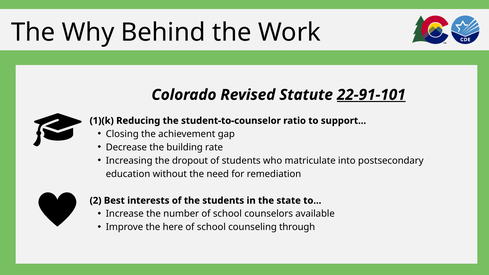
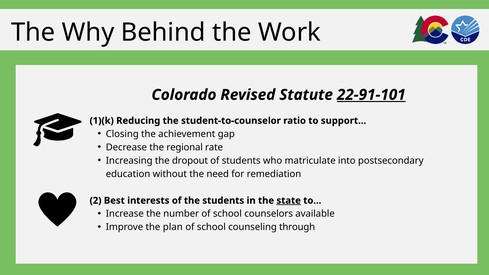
building: building -> regional
state underline: none -> present
here: here -> plan
